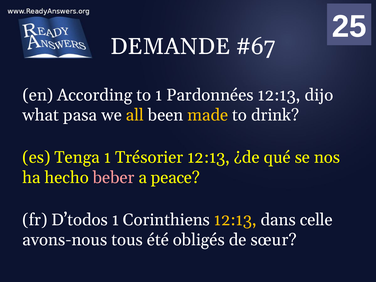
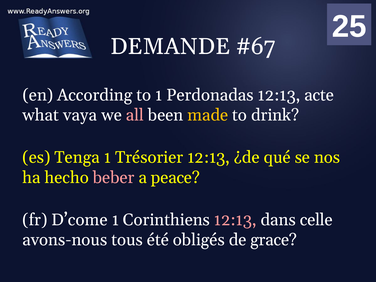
Pardonnées: Pardonnées -> Perdonadas
dijo: dijo -> acte
pasa: pasa -> vaya
all colour: yellow -> pink
D’todos: D’todos -> D’come
12:13 at (235, 220) colour: yellow -> pink
sœur: sœur -> grace
